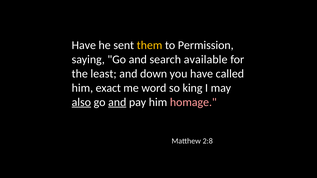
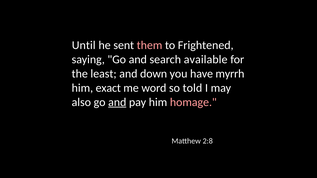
Have at (84, 45): Have -> Until
them colour: yellow -> pink
Permission: Permission -> Frightened
called: called -> myrrh
king: king -> told
also underline: present -> none
